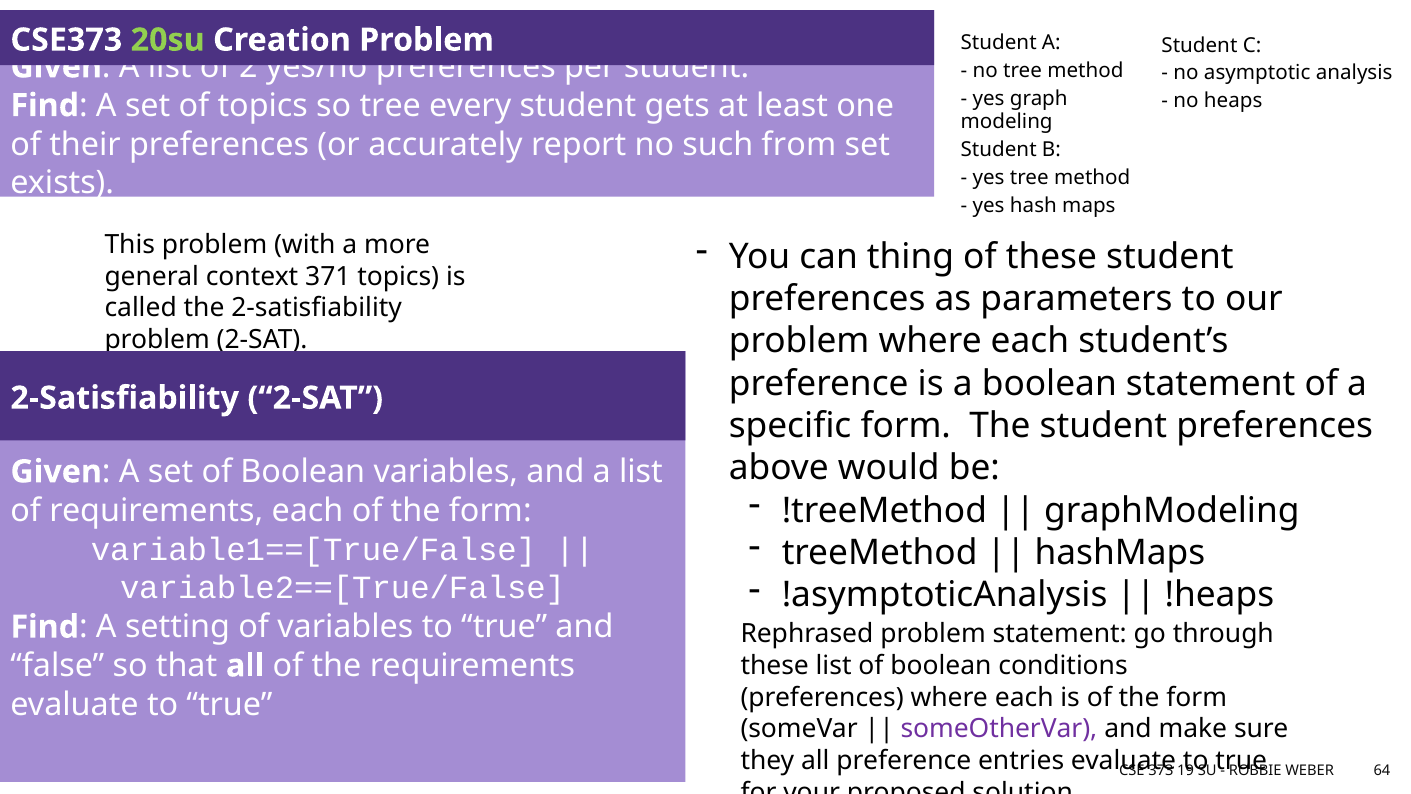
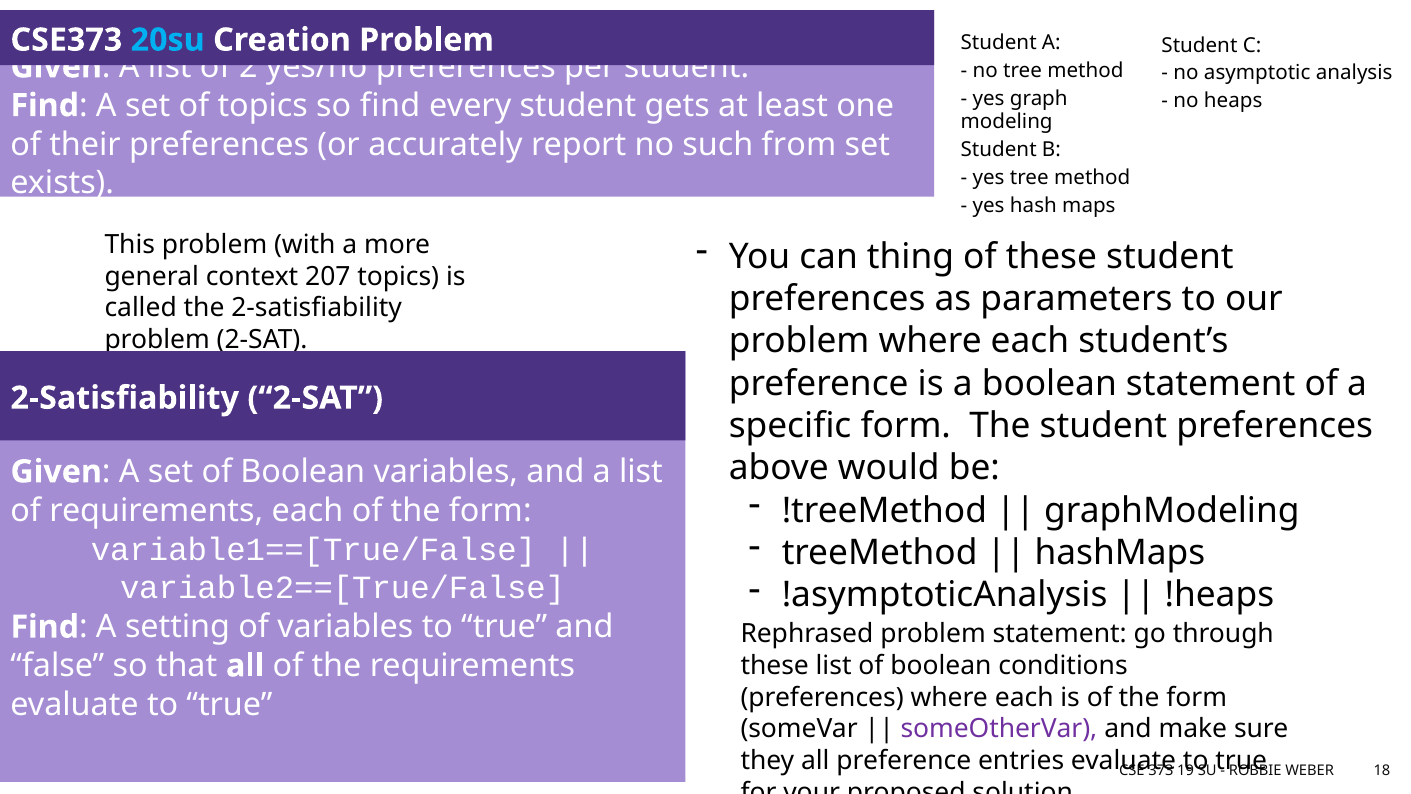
20su colour: light green -> light blue
so tree: tree -> find
371: 371 -> 207
64: 64 -> 18
